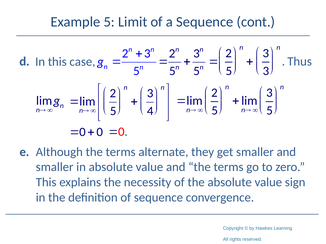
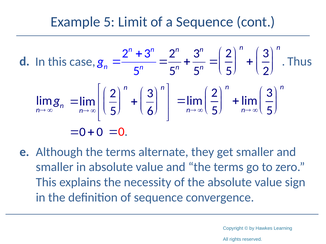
5 3: 3 -> 2
4: 4 -> 6
